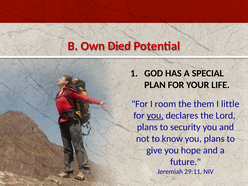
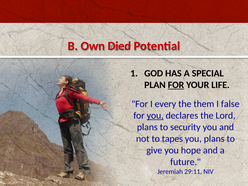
FOR at (176, 85) underline: none -> present
room: room -> every
little: little -> false
know: know -> tapes
